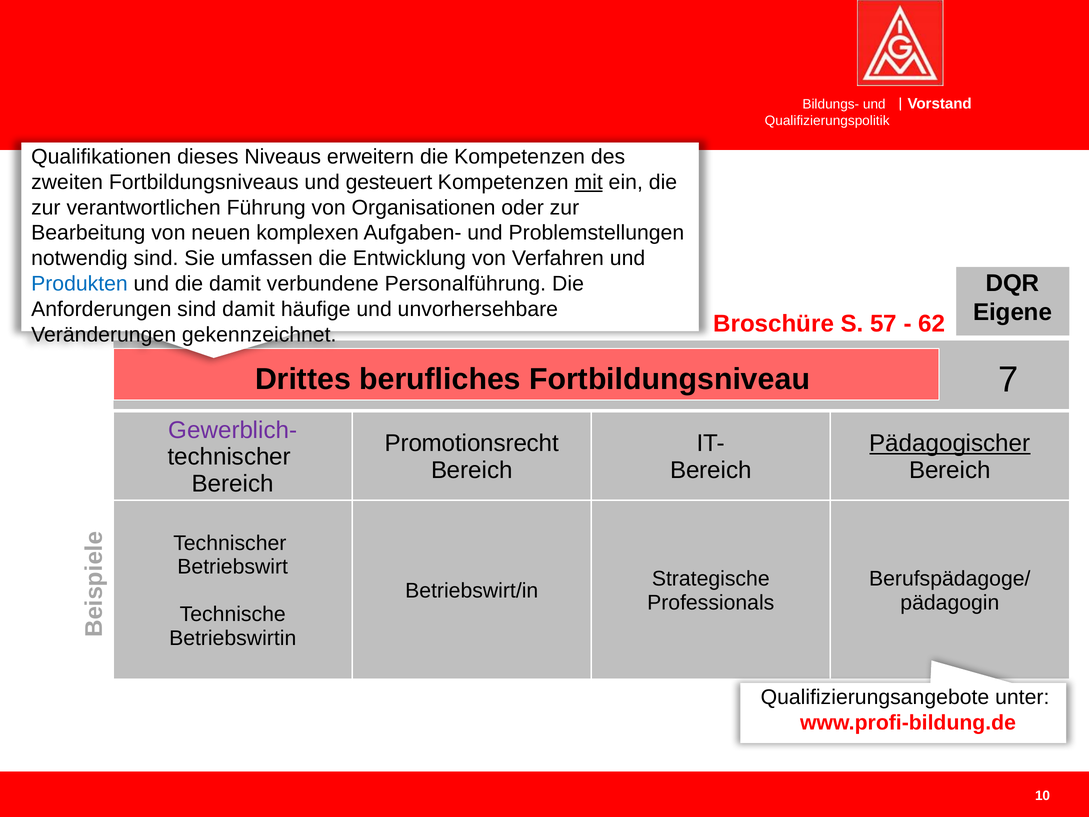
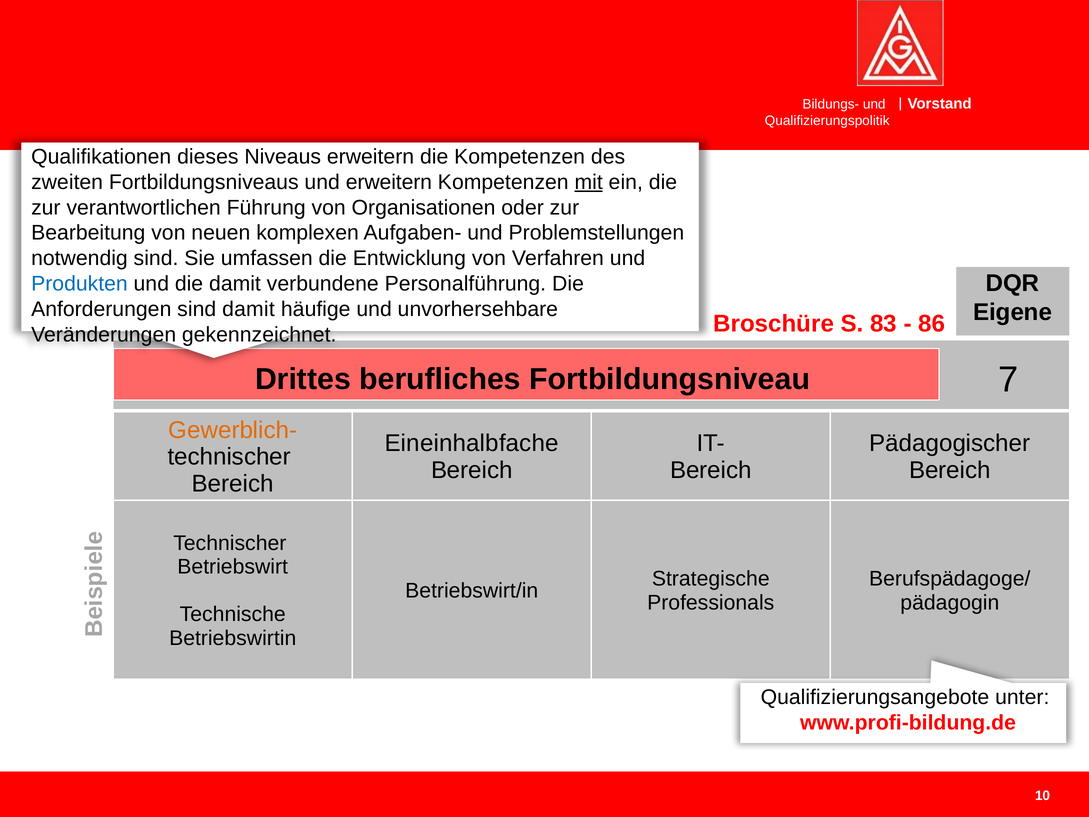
und gesteuert: gesteuert -> erweitern
57: 57 -> 83
62: 62 -> 86
Gewerblich- colour: purple -> orange
Promotionsrecht: Promotionsrecht -> Eineinhalbfache
Pädagogischer underline: present -> none
